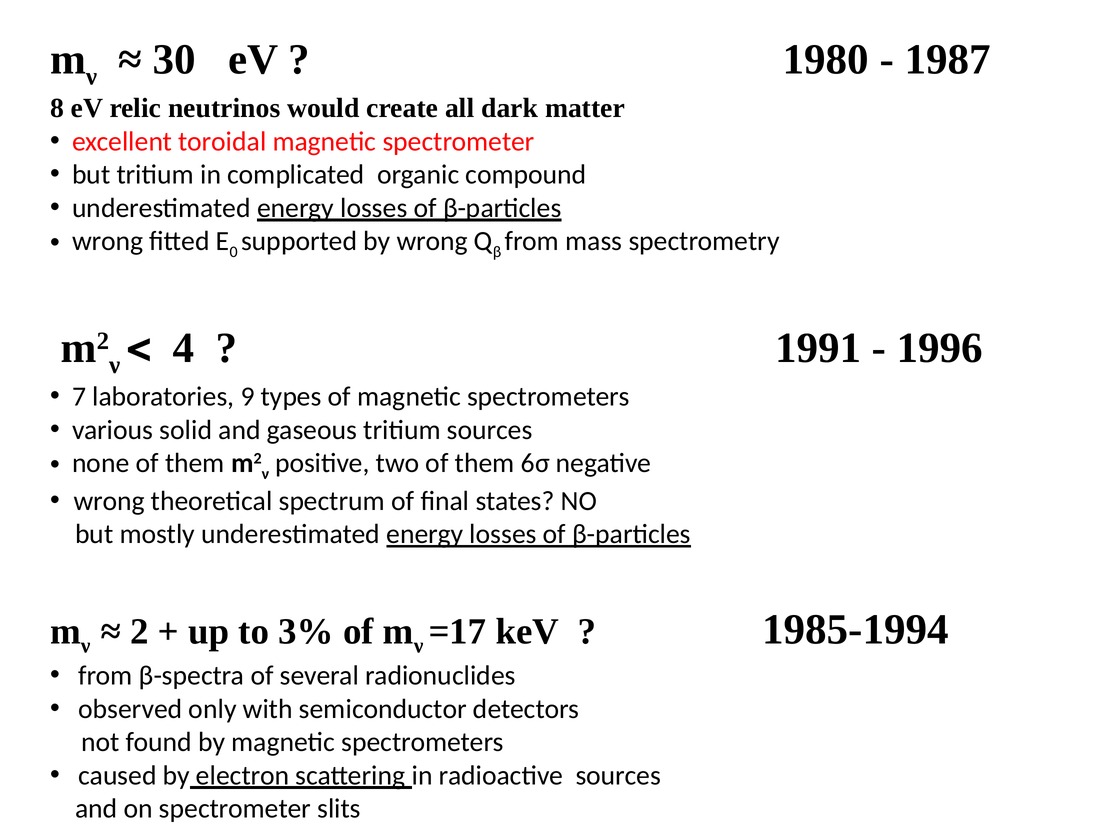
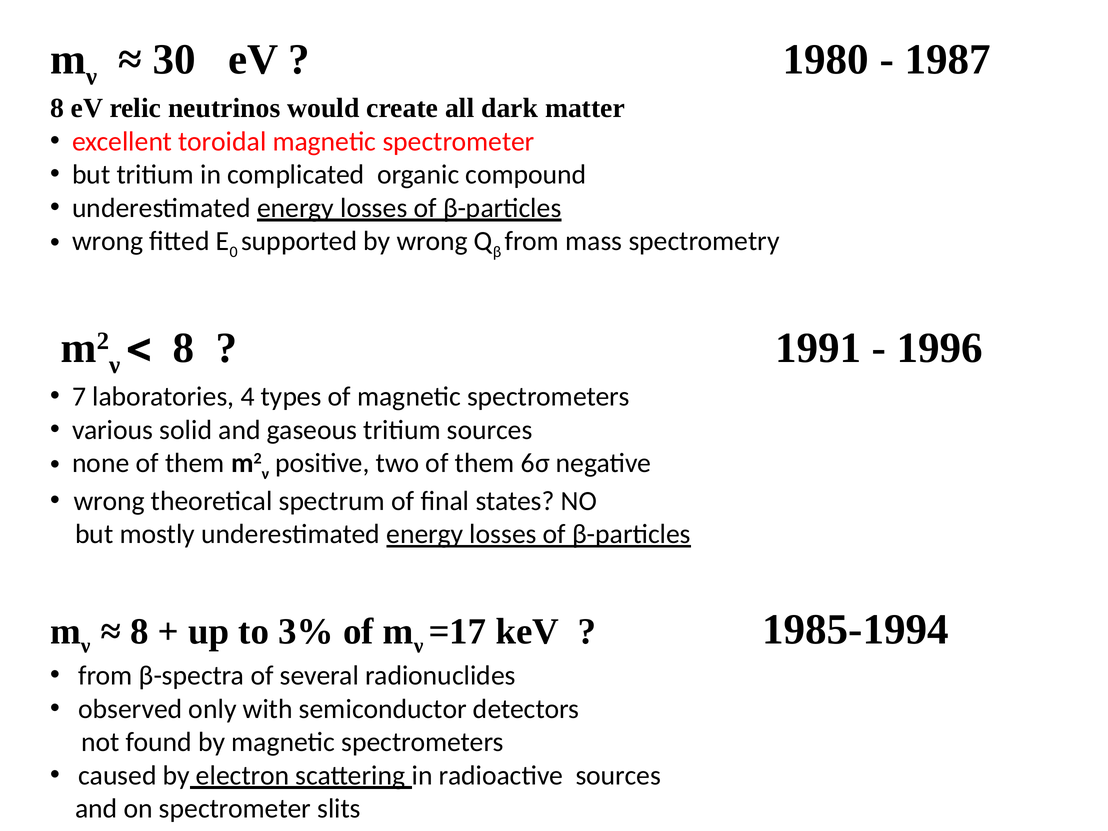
4 at (184, 348): 4 -> 8
9: 9 -> 4
2 at (140, 631): 2 -> 8
